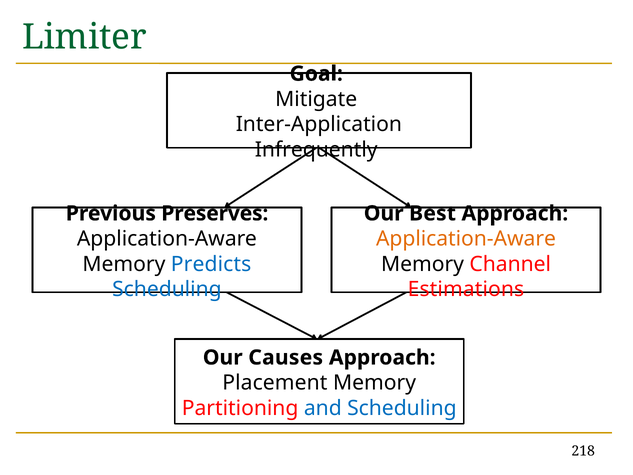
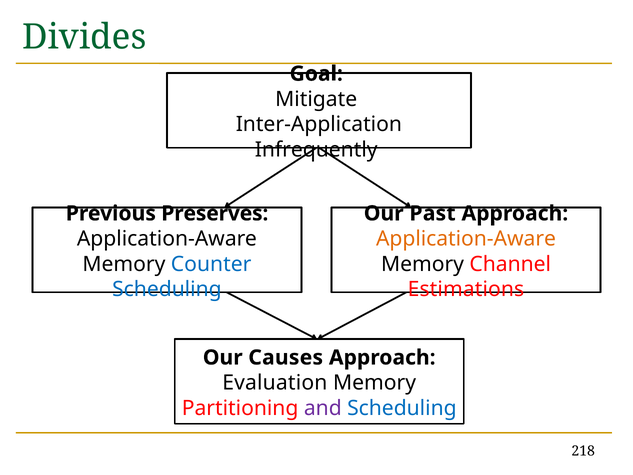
Limiter: Limiter -> Divides
Best: Best -> Past
Predicts: Predicts -> Counter
Placement: Placement -> Evaluation
and colour: blue -> purple
